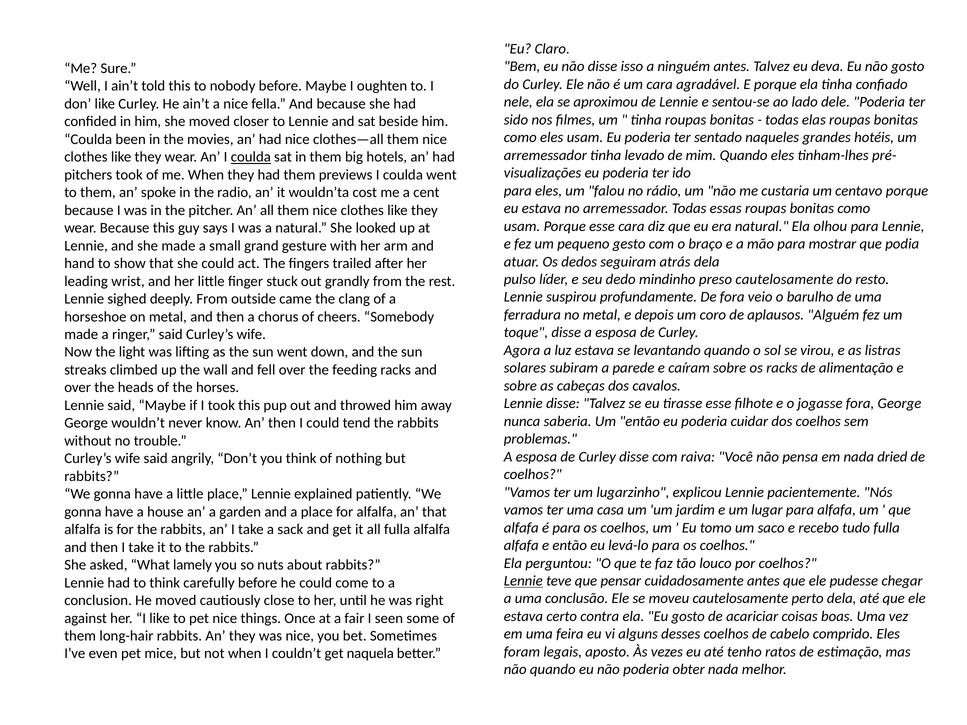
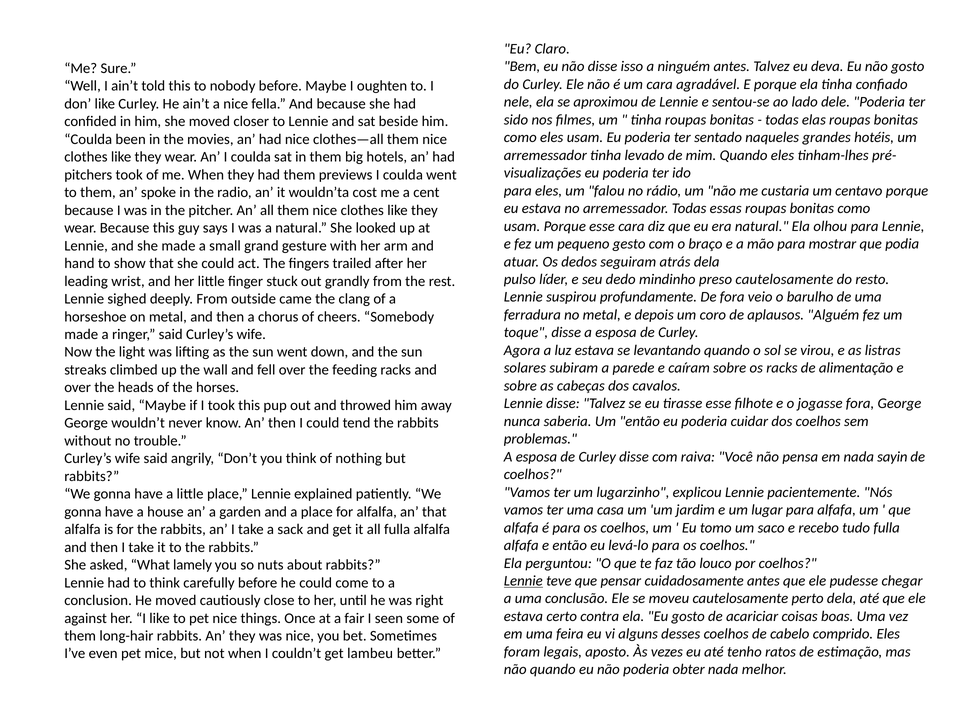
coulda at (251, 157) underline: present -> none
dried: dried -> sayin
naquela: naquela -> lambeu
